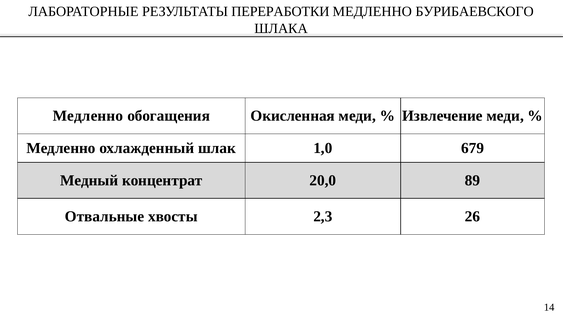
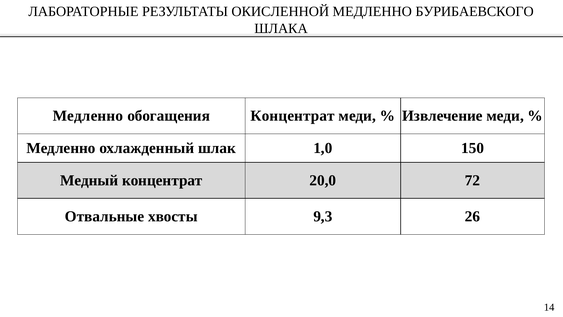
ПЕРЕРАБОТКИ: ПЕРЕРАБОТКИ -> ОКИСЛЕННОЙ
обогащения Окисленная: Окисленная -> Концентрат
679: 679 -> 150
89: 89 -> 72
2,3: 2,3 -> 9,3
